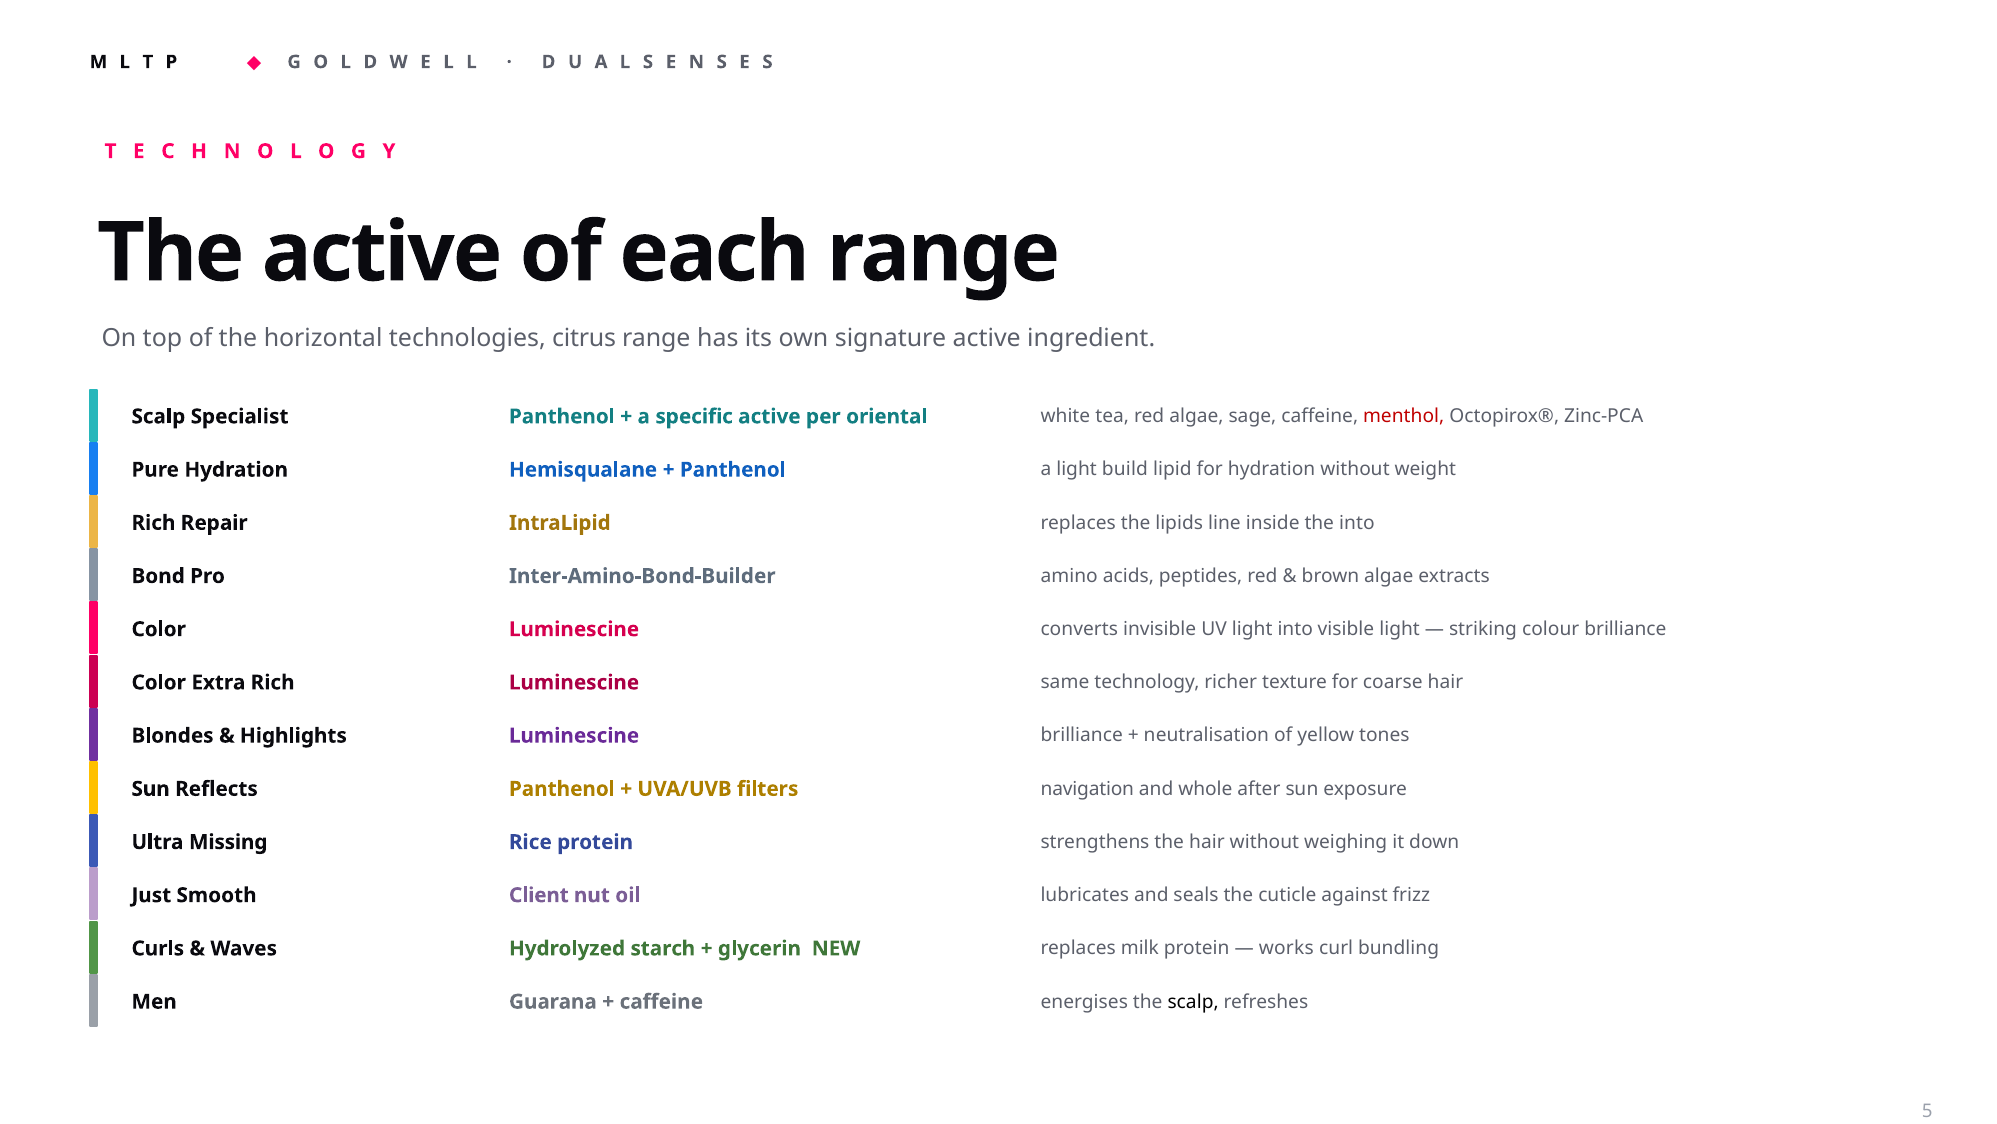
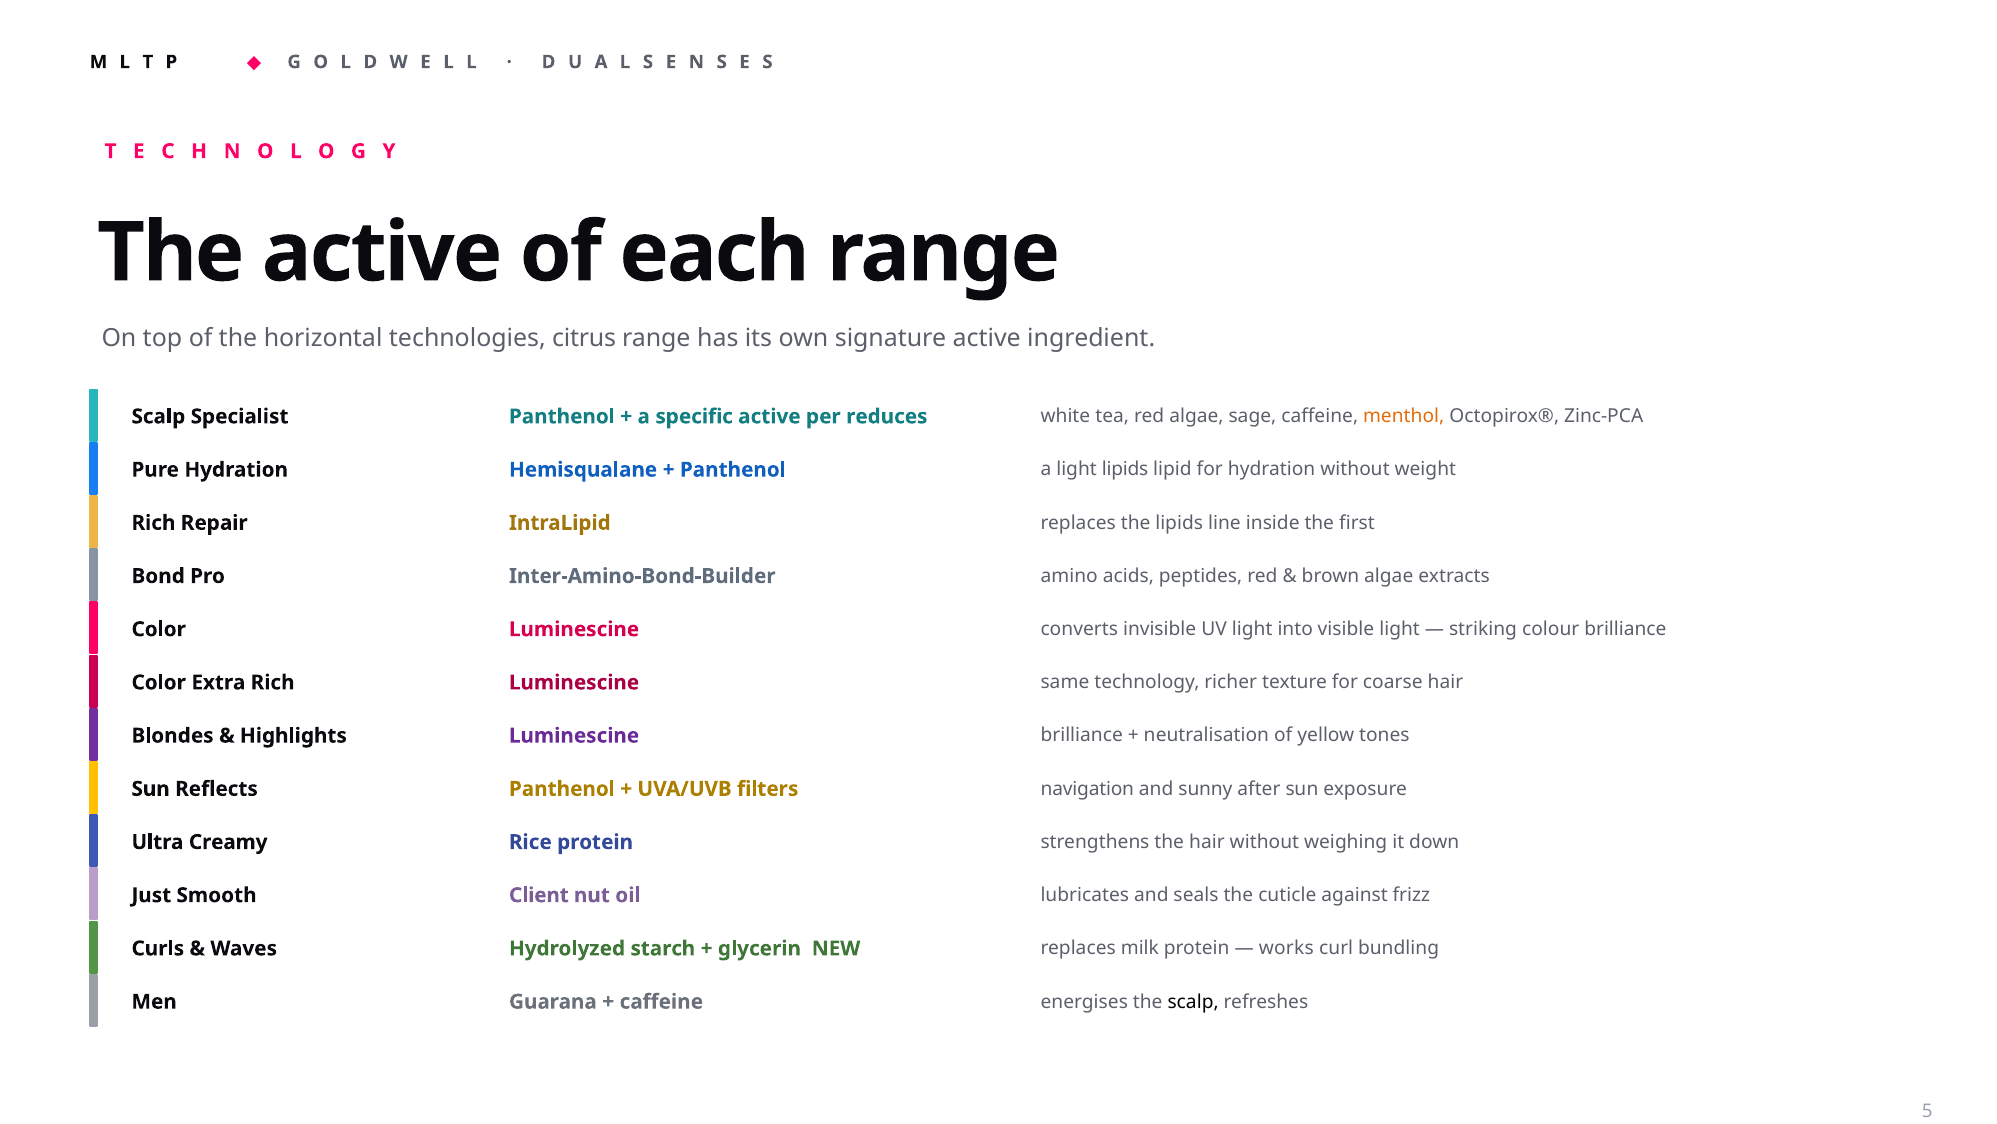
oriental: oriental -> reduces
menthol colour: red -> orange
light build: build -> lipids
the into: into -> first
whole: whole -> sunny
Missing: Missing -> Creamy
